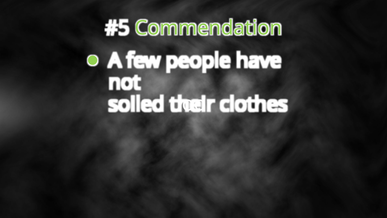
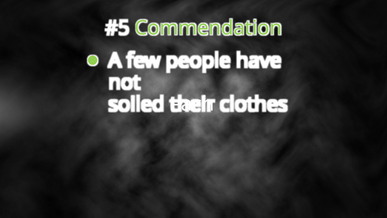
door: door -> each
